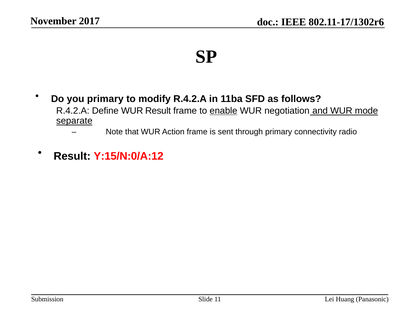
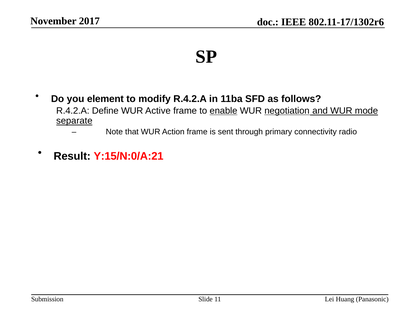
you primary: primary -> element
WUR Result: Result -> Active
negotiation underline: none -> present
Y:15/N:0/A:12: Y:15/N:0/A:12 -> Y:15/N:0/A:21
